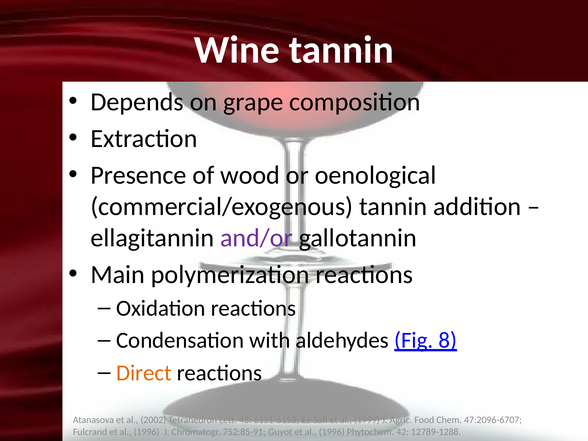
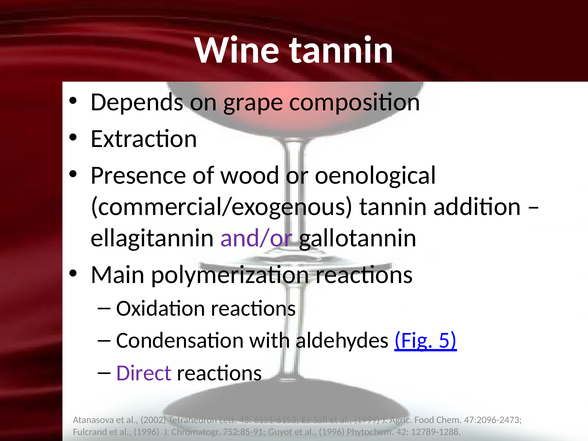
8: 8 -> 5
Direct colour: orange -> purple
47:2096-6707: 47:2096-6707 -> 47:2096-2473
